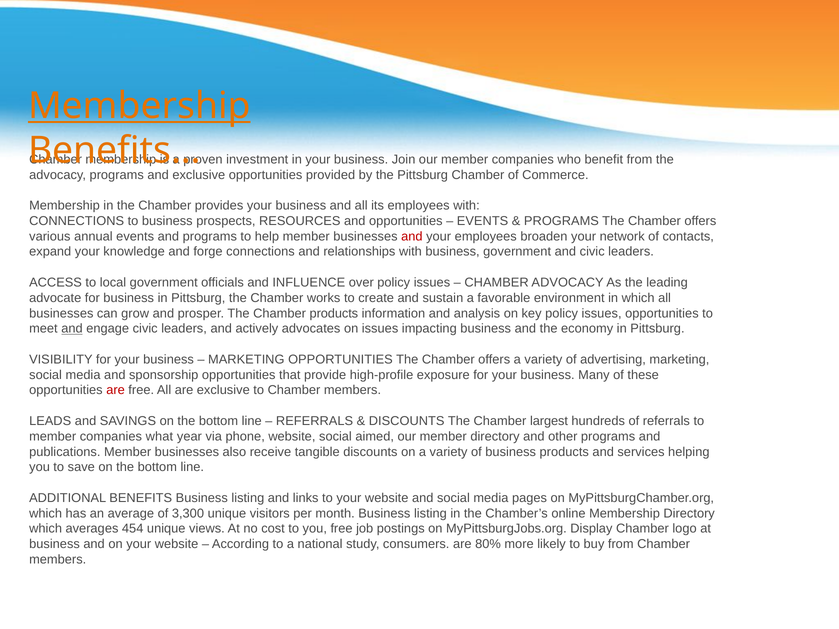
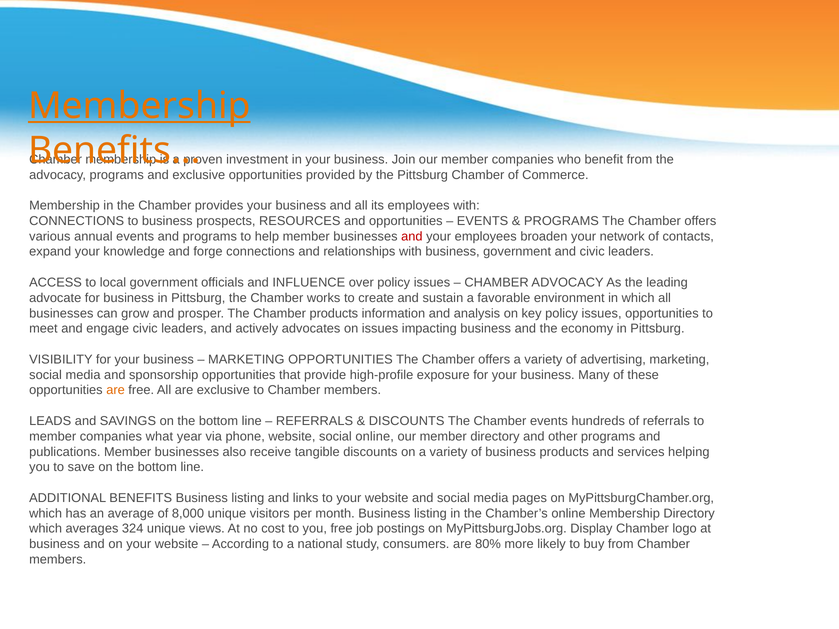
and at (72, 329) underline: present -> none
are at (116, 390) colour: red -> orange
Chamber largest: largest -> events
social aimed: aimed -> online
3,300: 3,300 -> 8,000
454: 454 -> 324
